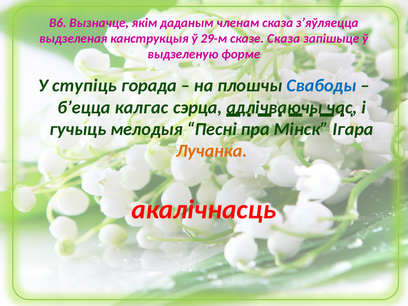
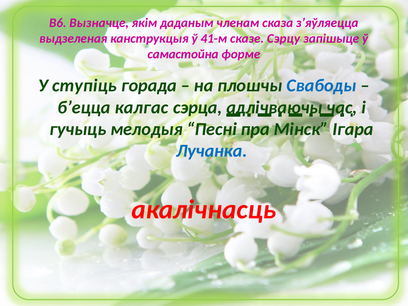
29-м: 29-м -> 41-м
сказе Сказа: Сказа -> Сэрцу
выдзеленую: выдзеленую -> самастойна
Лучанка colour: orange -> blue
